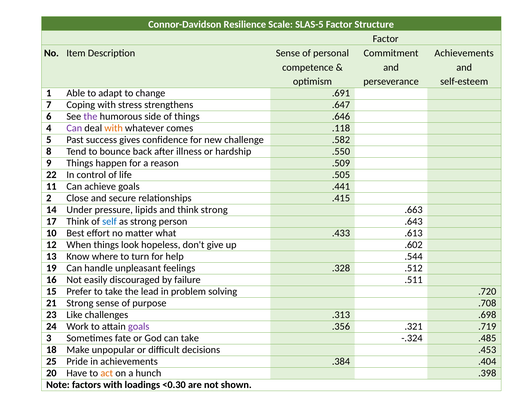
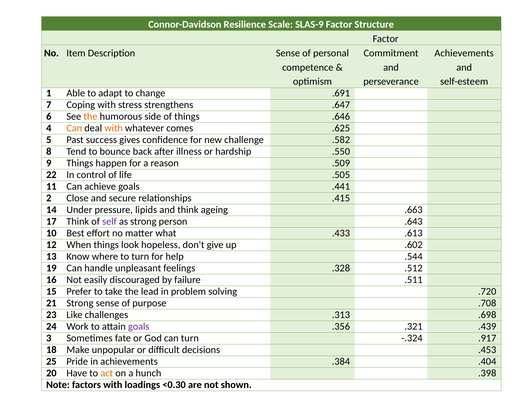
SLAS-5: SLAS-5 -> SLAS-9
the at (90, 117) colour: purple -> orange
Can at (74, 128) colour: purple -> orange
.118: .118 -> .625
think strong: strong -> ageing
self colour: blue -> purple
.719: .719 -> .439
can take: take -> turn
.485: .485 -> .917
